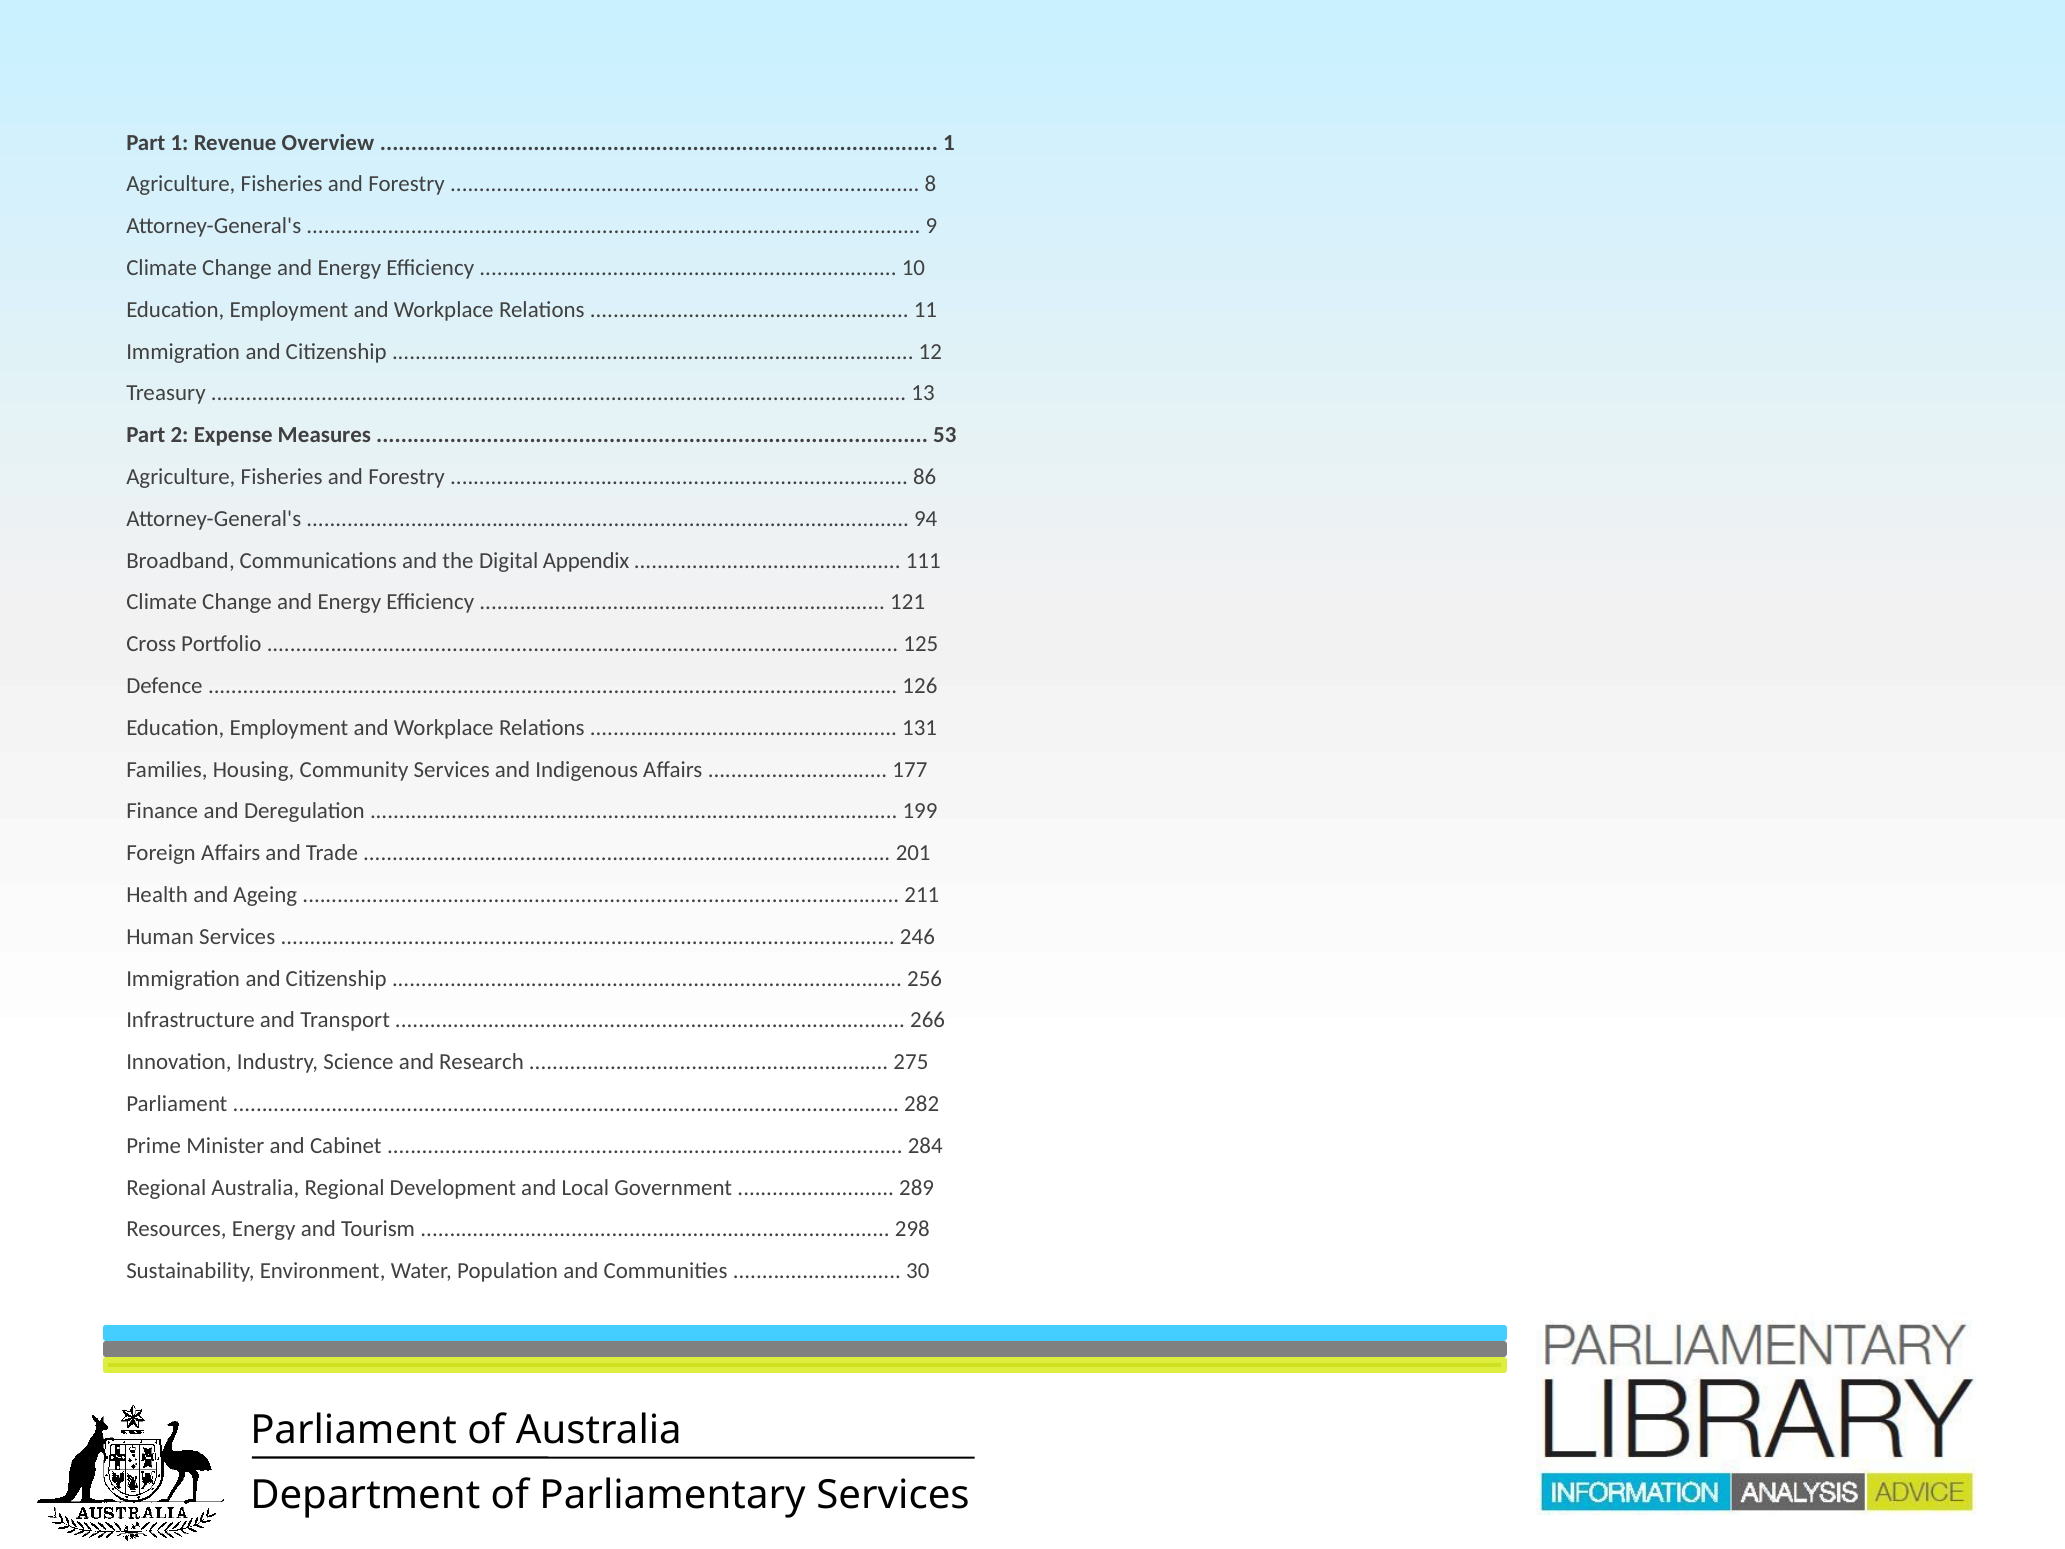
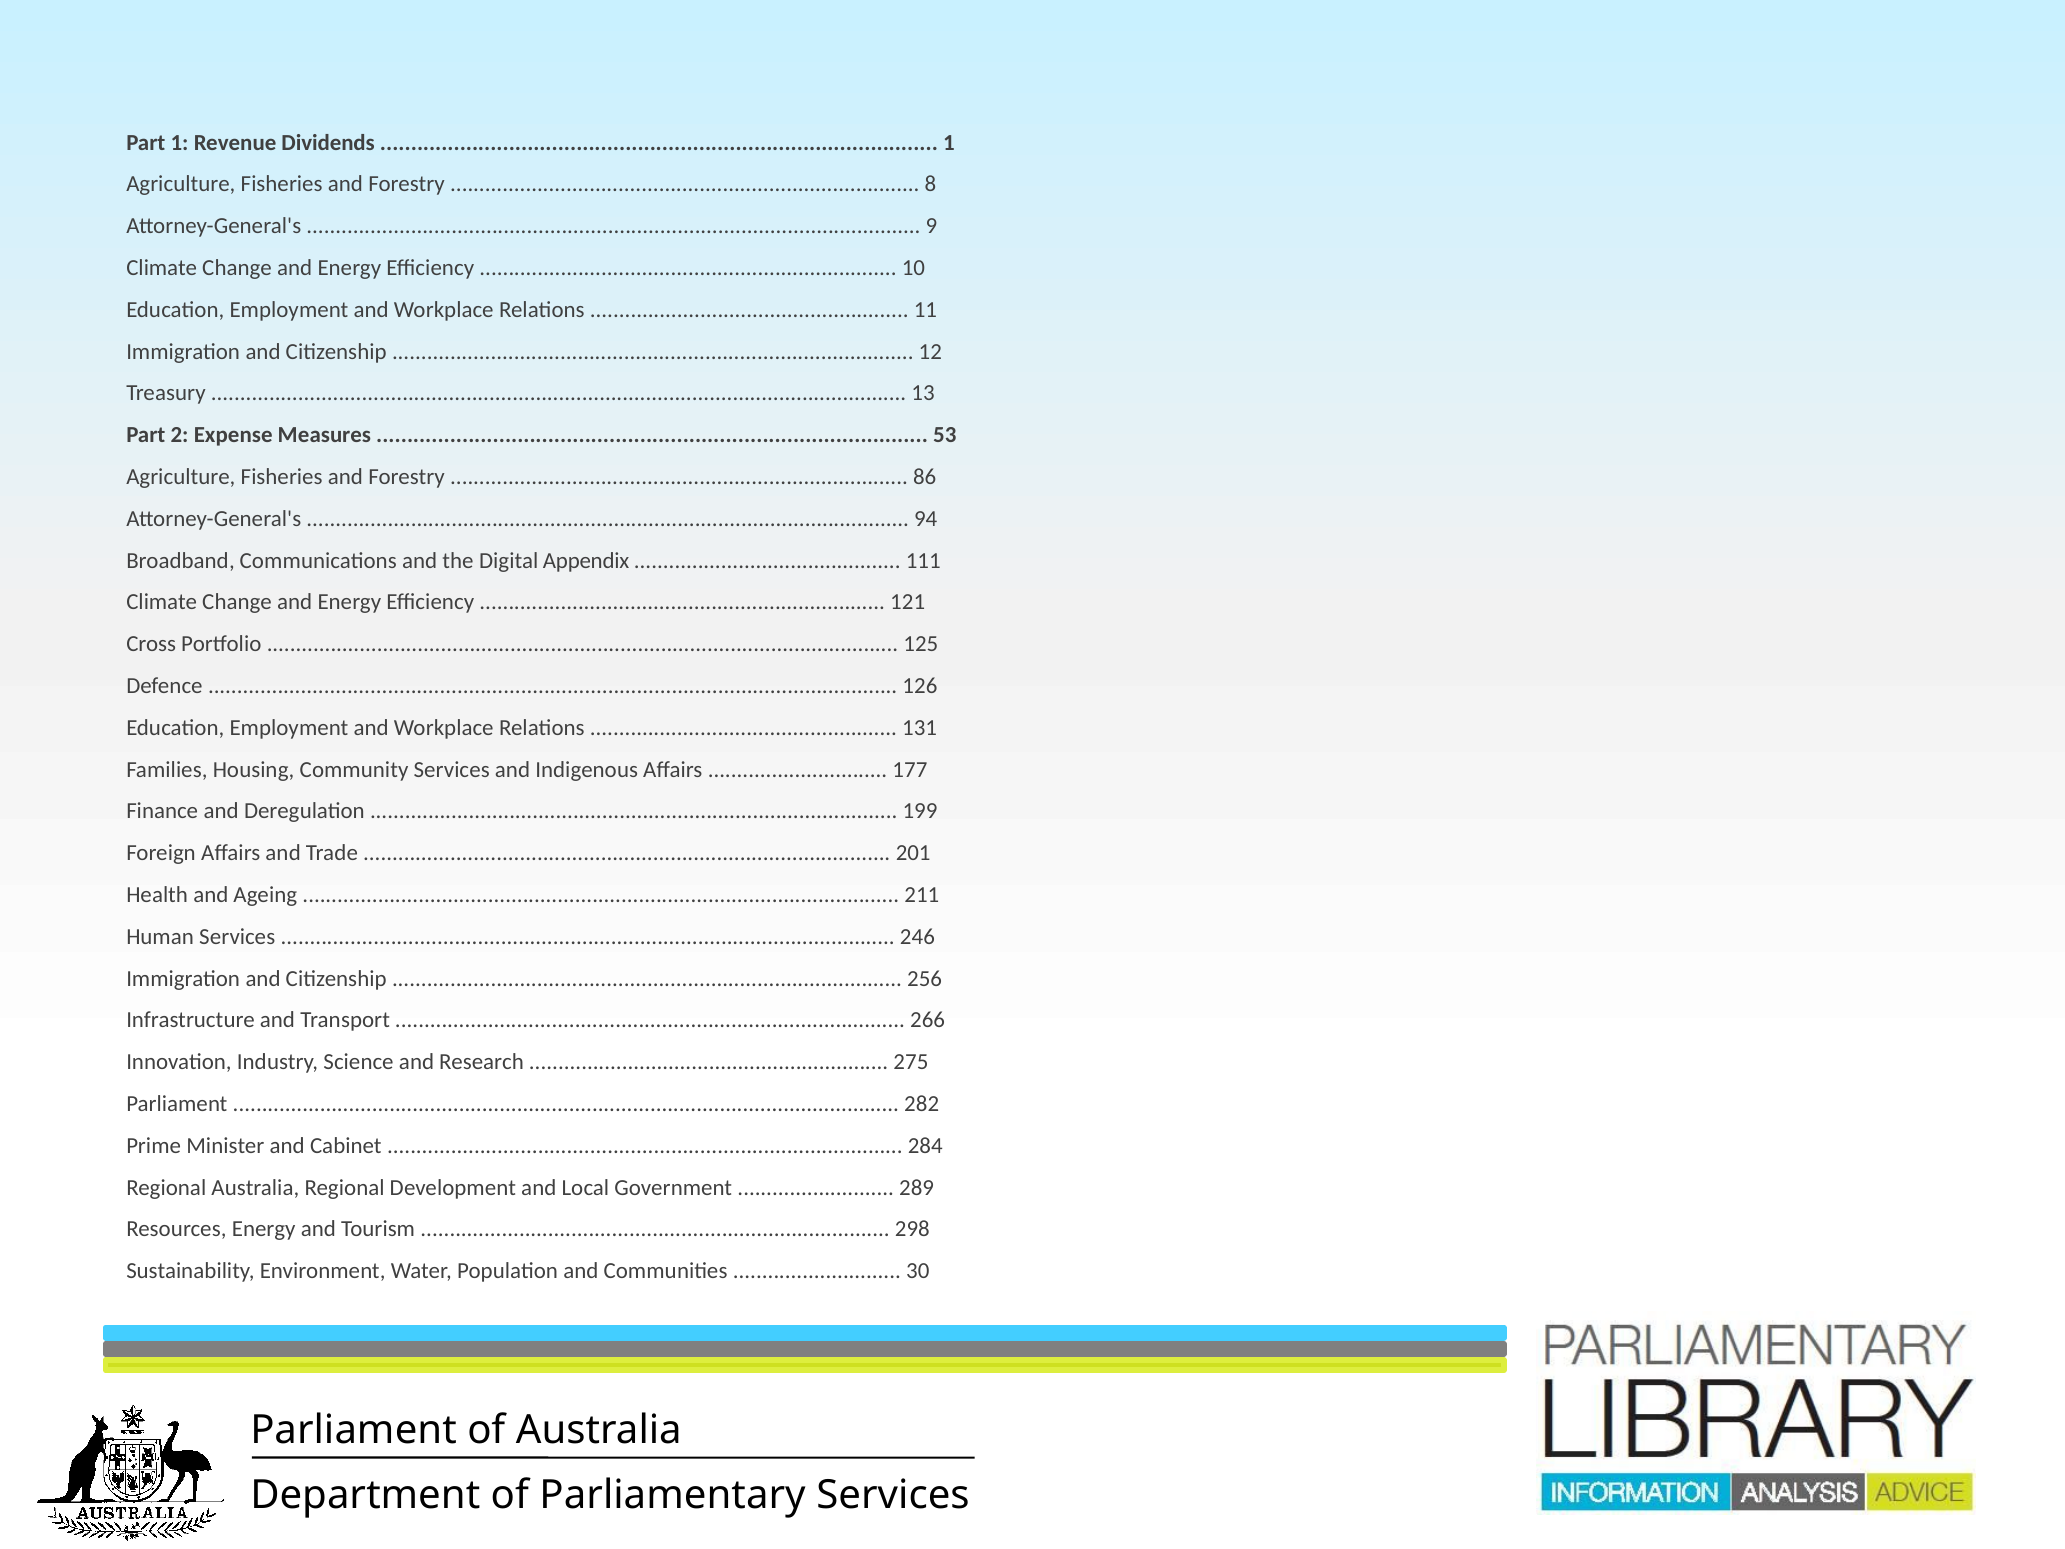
Overview: Overview -> Dividends
